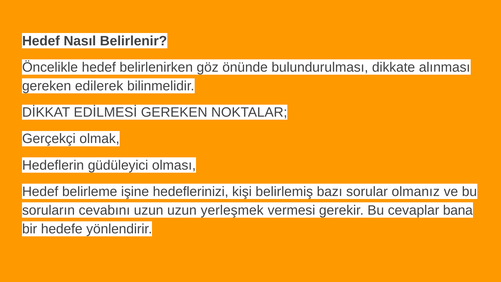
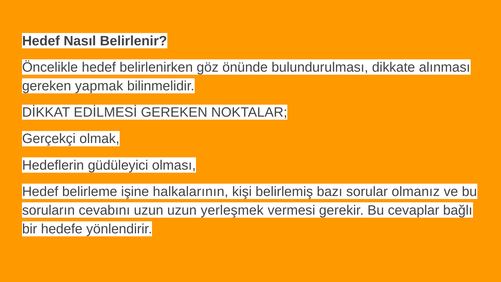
edilerek: edilerek -> yapmak
hedeflerinizi: hedeflerinizi -> halkalarının
bana: bana -> bağlı
